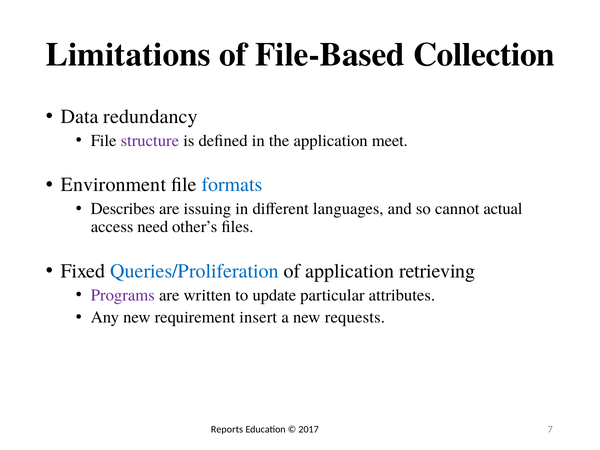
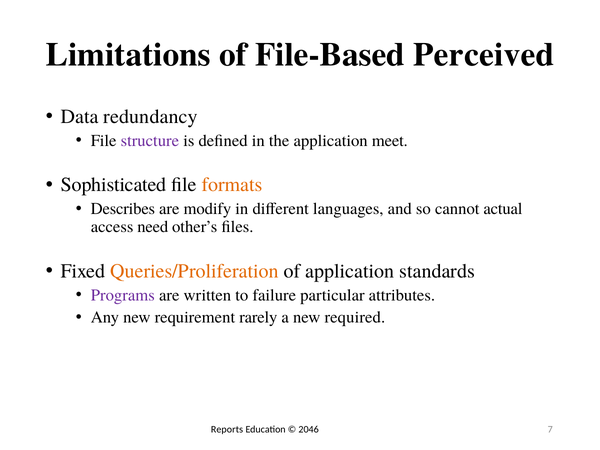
Collection: Collection -> Perceived
Environment: Environment -> Sophisticated
formats colour: blue -> orange
issuing: issuing -> modify
Queries/Proliferation colour: blue -> orange
retrieving: retrieving -> standards
update: update -> failure
insert: insert -> rarely
requests: requests -> required
2017: 2017 -> 2046
